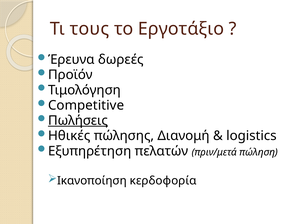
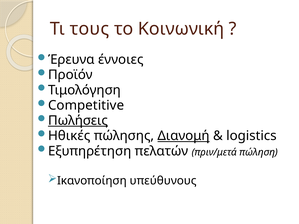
Εργοτάξιο: Εργοτάξιο -> Κοινωνική
δωρεές: δωρεές -> έννοιες
Διανομή underline: none -> present
κερδοφορία: κερδοφορία -> υπεύθυνους
